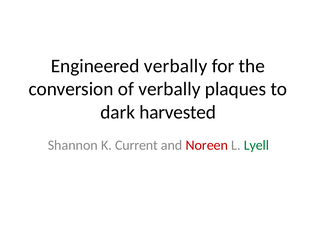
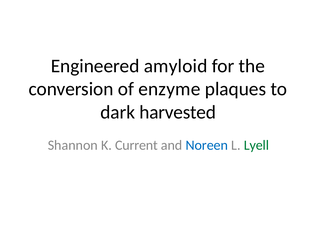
Engineered verbally: verbally -> amyloid
of verbally: verbally -> enzyme
Noreen colour: red -> blue
